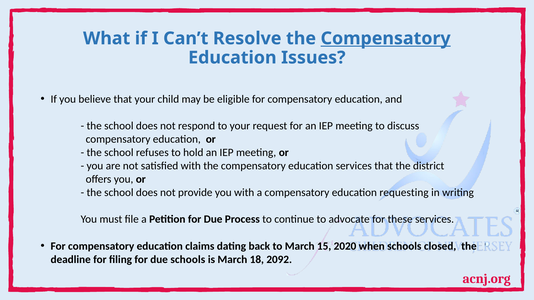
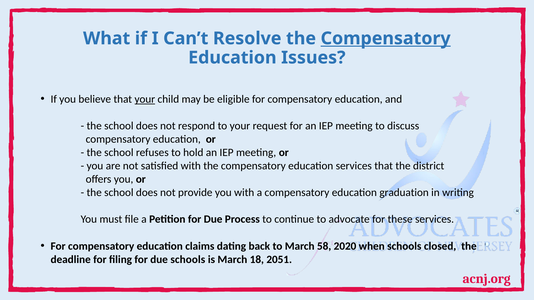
your at (145, 99) underline: none -> present
requesting: requesting -> graduation
15: 15 -> 58
2092: 2092 -> 2051
